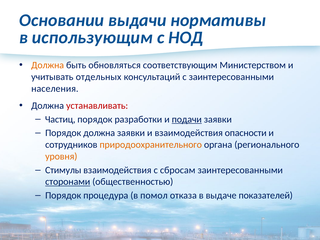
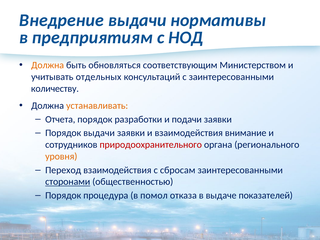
Основании: Основании -> Внедрение
использующим: использующим -> предприятиям
населения: населения -> количеству
устанавливать colour: red -> orange
Частиц: Частиц -> Отчета
подачи underline: present -> none
Порядок должна: должна -> выдачи
опасности: опасности -> внимание
природоохранительного colour: orange -> red
Стимулы: Стимулы -> Переход
